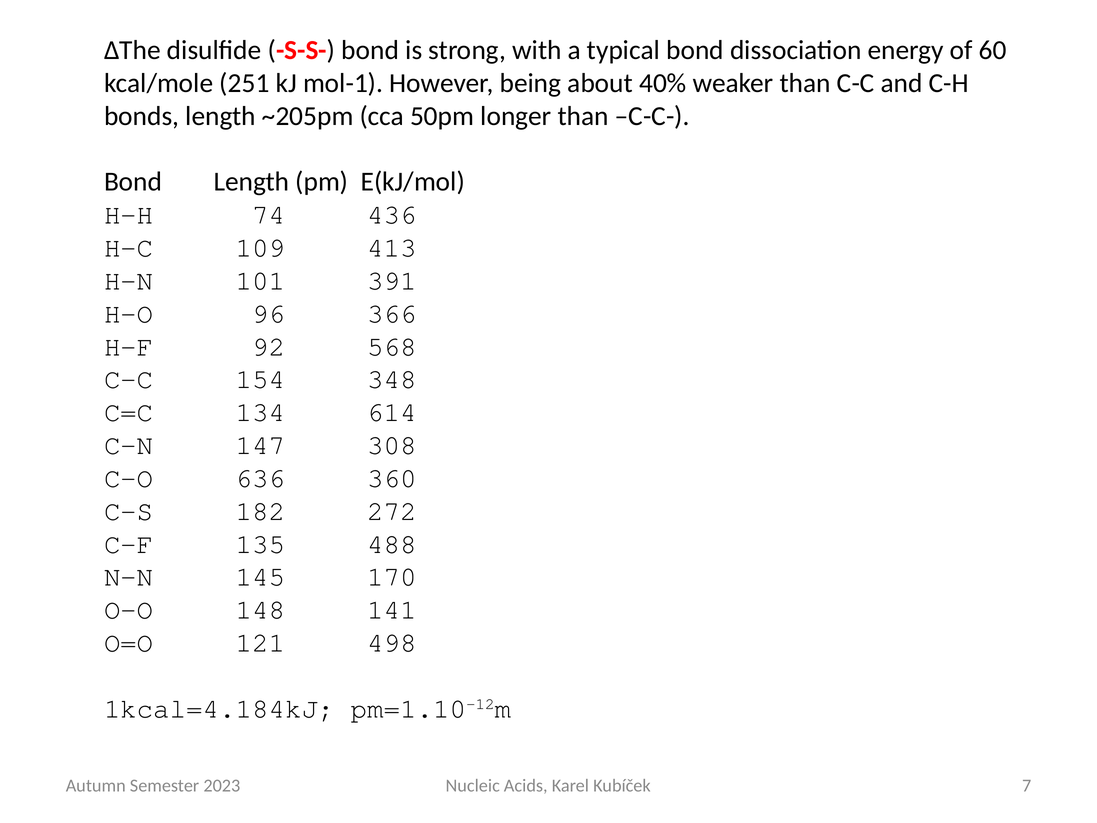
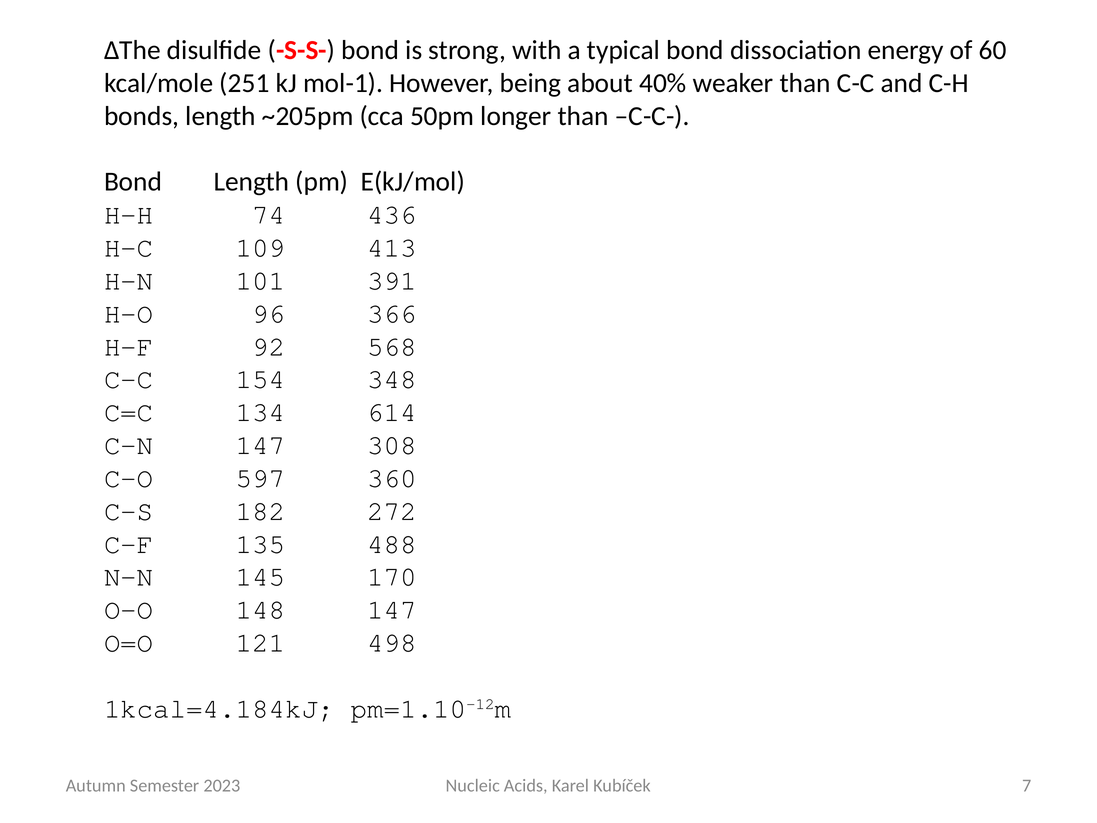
636: 636 -> 597
148 141: 141 -> 147
